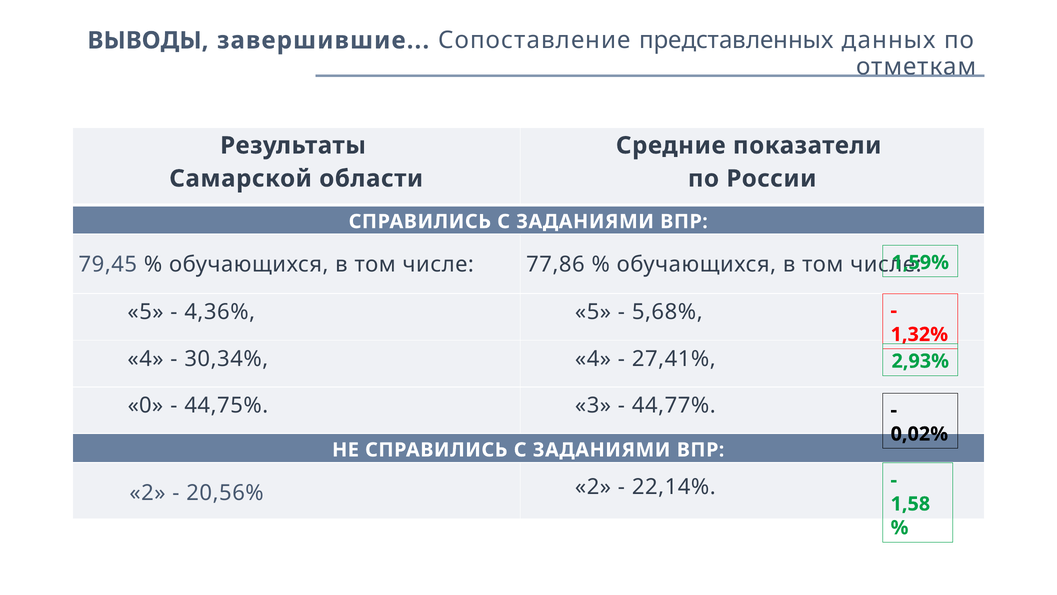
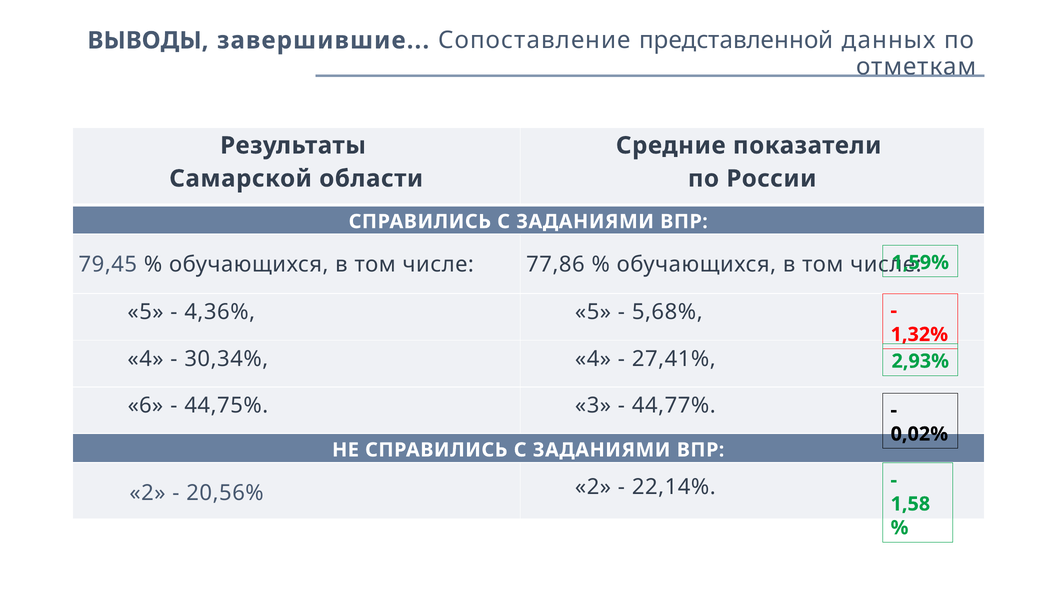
представленных: представленных -> представленной
0: 0 -> 6
